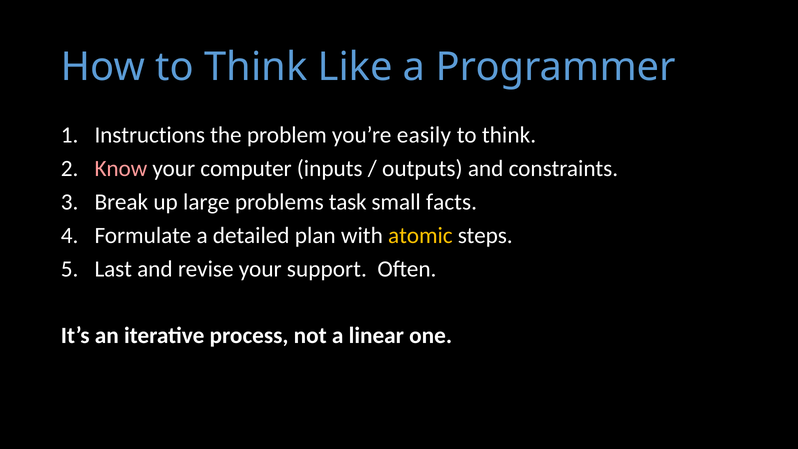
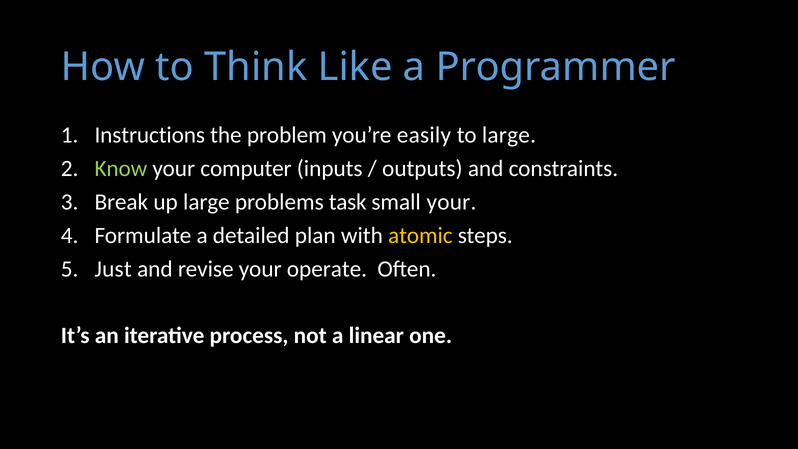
think at (509, 135): think -> large
Know colour: pink -> light green
small facts: facts -> your
Last: Last -> Just
support: support -> operate
